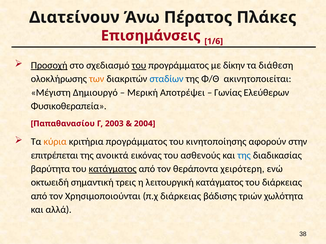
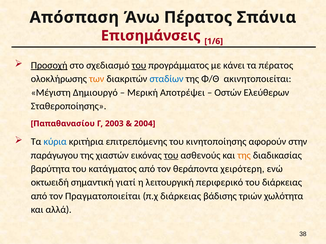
Διατείνουν: Διατείνουν -> Απόσπαση
Πλάκες: Πλάκες -> Σπάνια
δίκην: δίκην -> κάνει
τα διάθεση: διάθεση -> πέρατος
Γωνίας: Γωνίας -> Οστών
Φυσικοθεραπεία: Φυσικοθεραπεία -> Σταθεροποίησης
κύρια colour: orange -> blue
κριτήρια προγράμματος: προγράμματος -> επιτρεπόμενης
επιτρέπεται: επιτρέπεται -> παράγωγου
ανοικτά: ανοικτά -> χιαστών
του at (171, 156) underline: none -> present
της at (244, 156) colour: blue -> orange
κατάγματος at (113, 169) underline: present -> none
τρεις: τρεις -> γιατί
λειτουργική κατάγματος: κατάγματος -> περιφερικό
Χρησιμοποιούνται: Χρησιμοποιούνται -> Πραγματοποιείται
